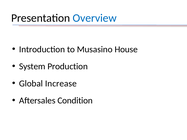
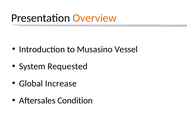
Overview colour: blue -> orange
House: House -> Vessel
Production: Production -> Requested
